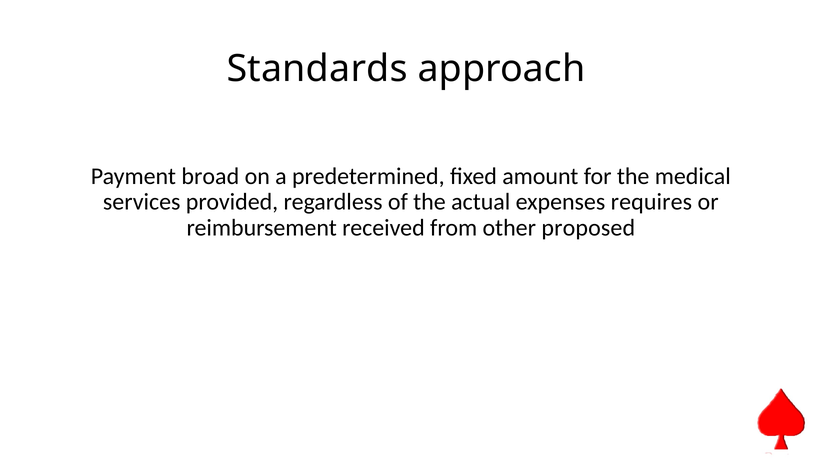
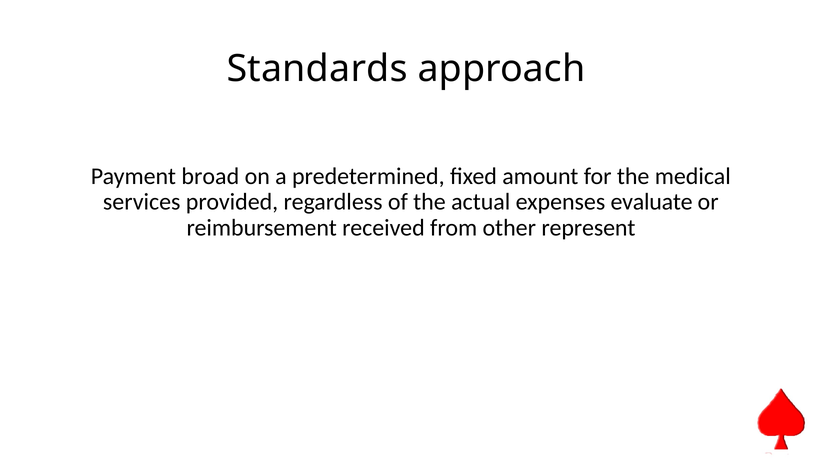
requires: requires -> evaluate
proposed: proposed -> represent
